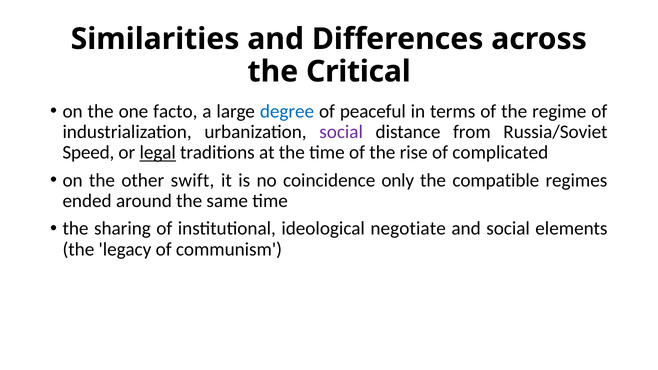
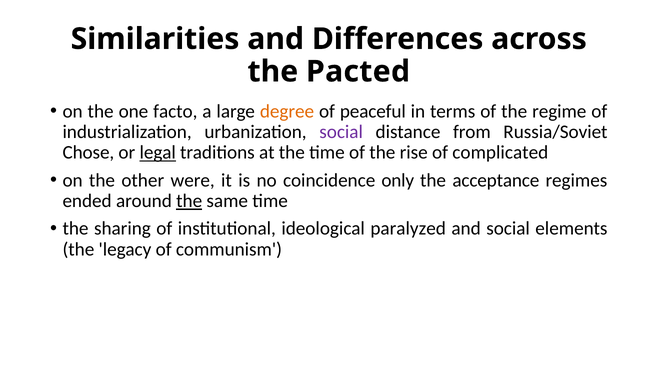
Critical: Critical -> Pacted
degree colour: blue -> orange
Speed: Speed -> Chose
swift: swift -> were
compatible: compatible -> acceptance
the at (189, 201) underline: none -> present
negotiate: negotiate -> paralyzed
